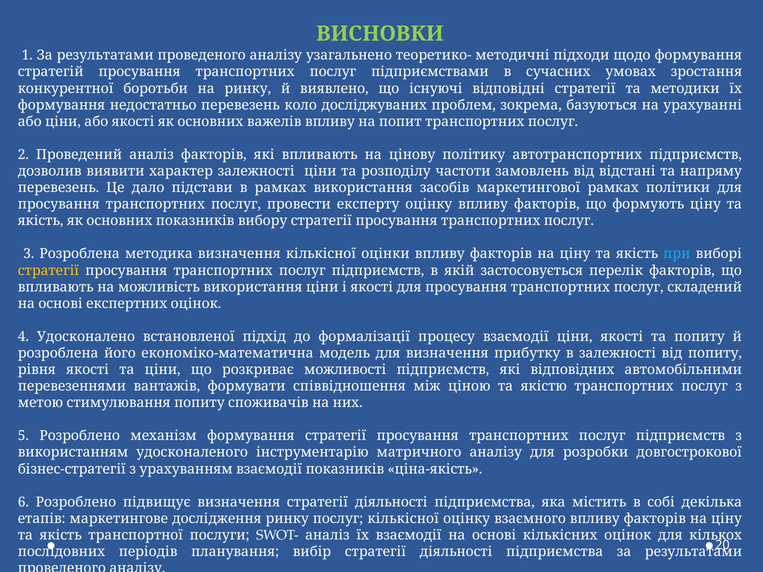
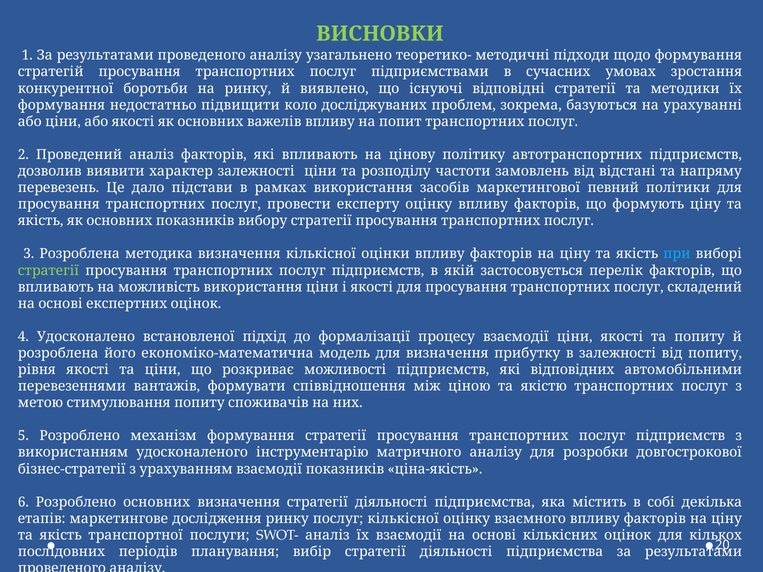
недостатньо перевезень: перевезень -> підвищити
маркетингової рамках: рамках -> певний
стратегії at (48, 271) colour: yellow -> light green
Розроблено підвищує: підвищує -> основних
